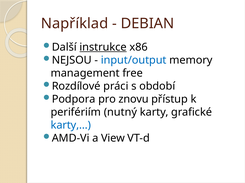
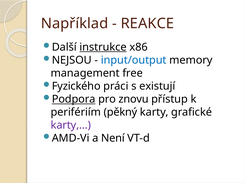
DEBIAN: DEBIAN -> REAKCE
Rozdílové: Rozdílové -> Fyzického
období: období -> existují
Podpora underline: none -> present
nutný: nutný -> pěkný
karty,… colour: blue -> purple
View: View -> Není
